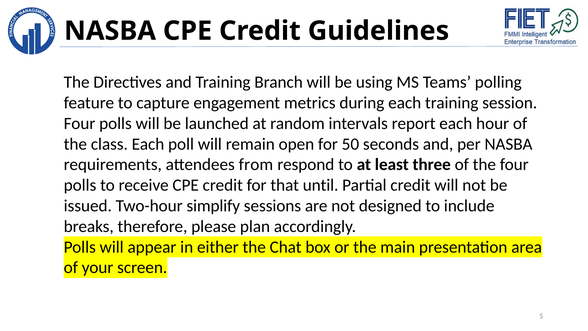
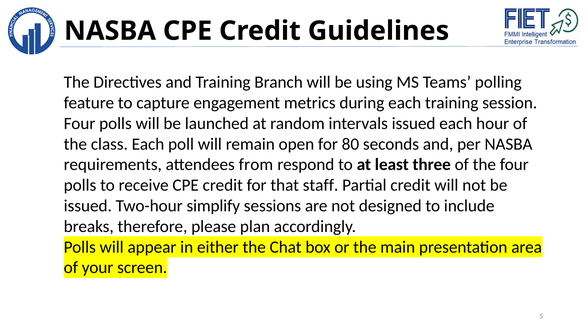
intervals report: report -> issued
50: 50 -> 80
until: until -> staff
